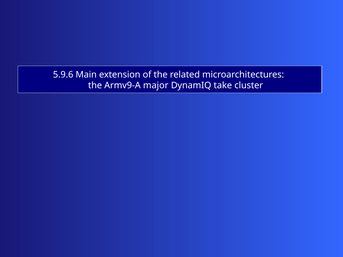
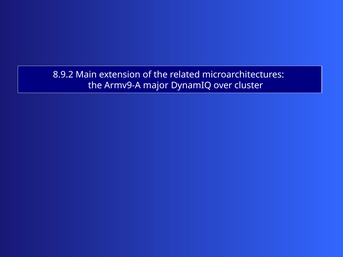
5.9.6: 5.9.6 -> 8.9.2
take: take -> over
